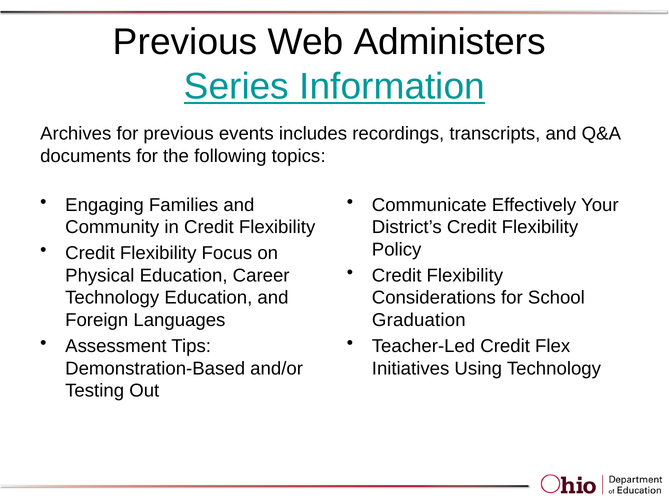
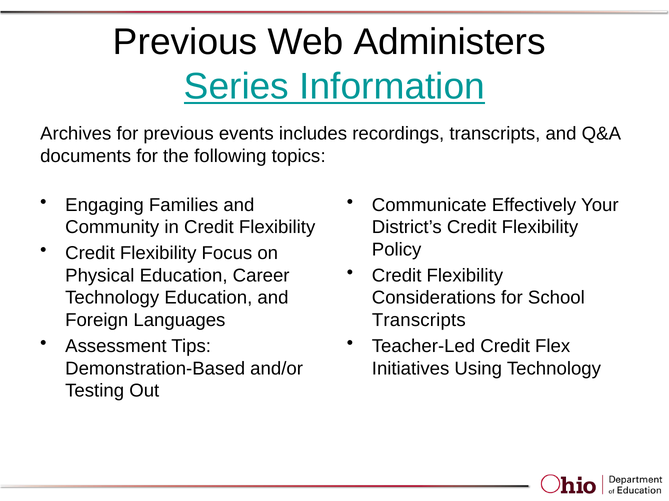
Graduation at (419, 321): Graduation -> Transcripts
